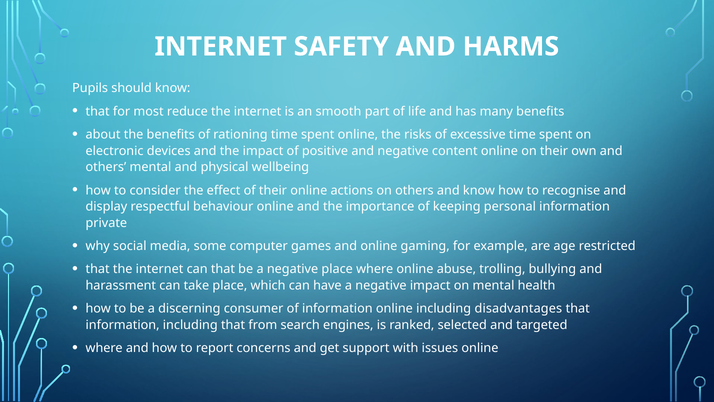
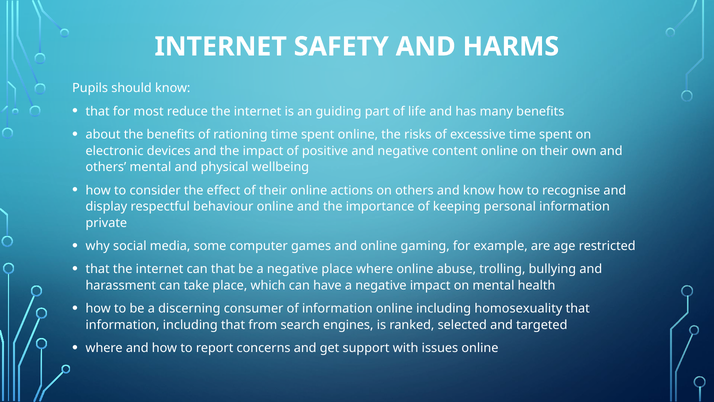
smooth: smooth -> guiding
disadvantages: disadvantages -> homosexuality
